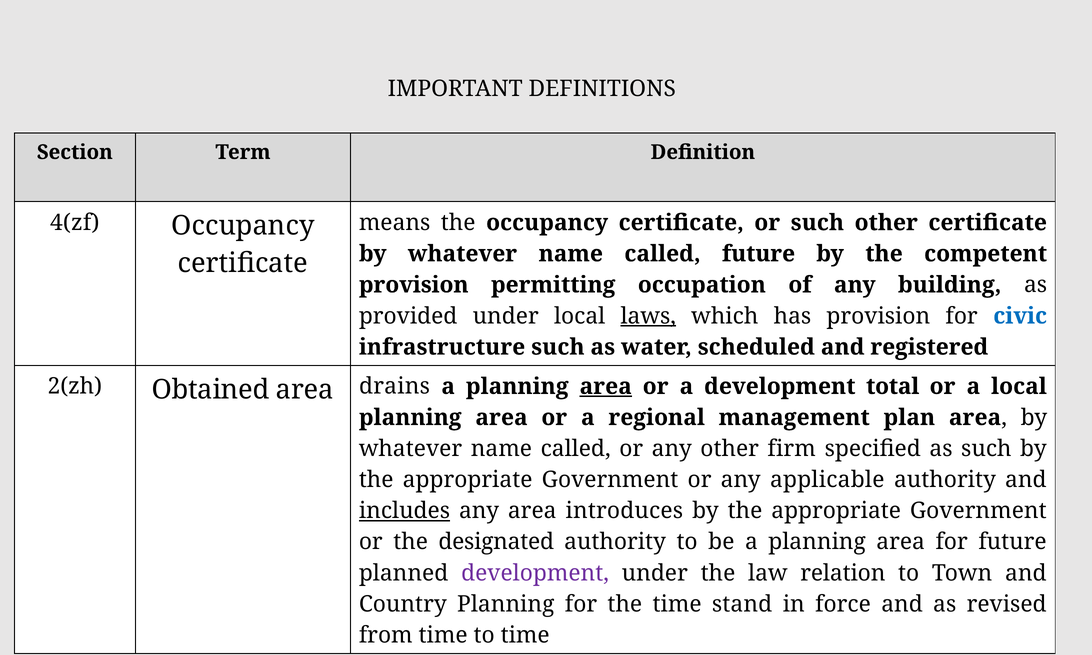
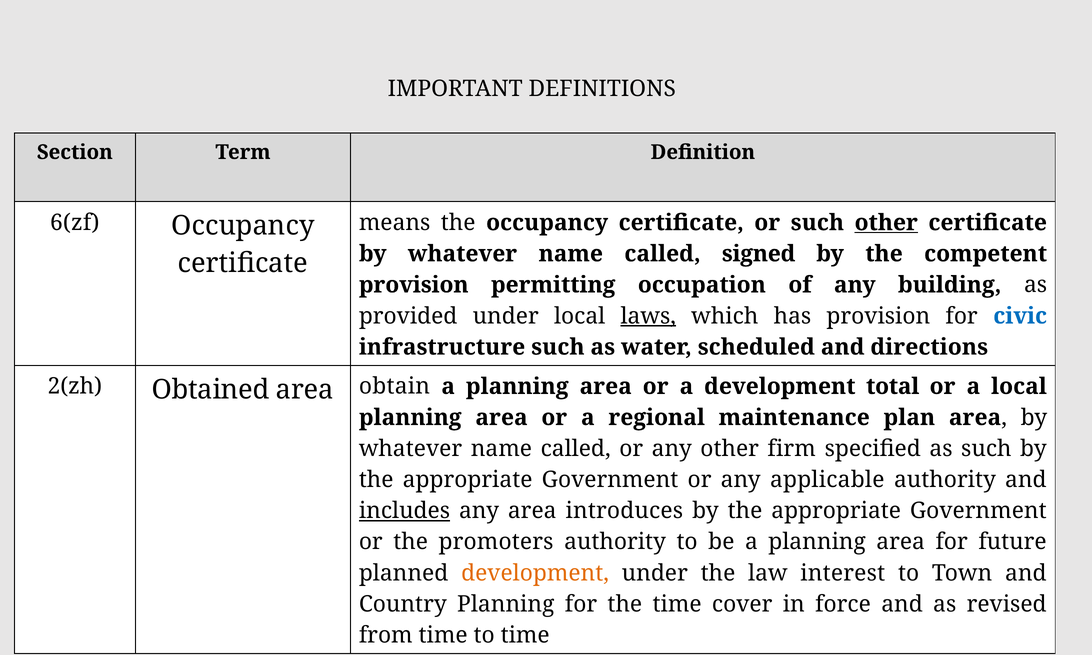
4(zf: 4(zf -> 6(zf
other at (886, 223) underline: none -> present
called future: future -> signed
registered: registered -> directions
drains: drains -> obtain
area at (606, 387) underline: present -> none
management: management -> maintenance
designated: designated -> promoters
development at (535, 573) colour: purple -> orange
relation: relation -> interest
stand: stand -> cover
